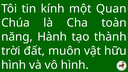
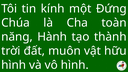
Quan: Quan -> Đứng
